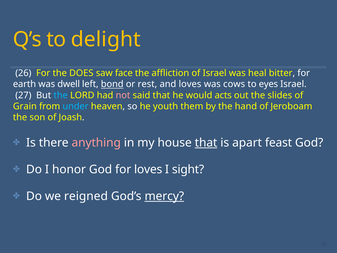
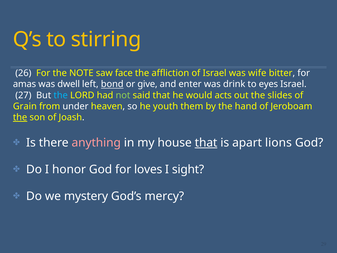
delight: delight -> stirring
DOES: DOES -> NOTE
heal: heal -> wife
earth: earth -> amas
rest: rest -> give
and loves: loves -> enter
cows: cows -> drink
not colour: pink -> light green
under colour: light blue -> white
the at (20, 117) underline: none -> present
feast: feast -> lions
reigned: reigned -> mystery
mercy underline: present -> none
